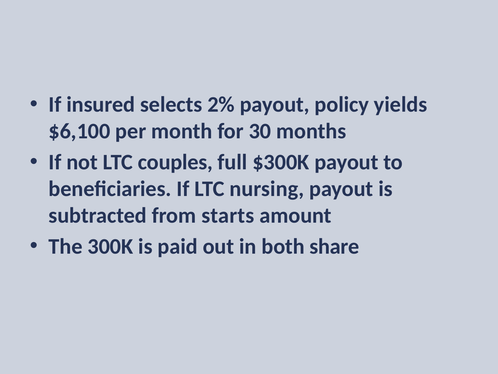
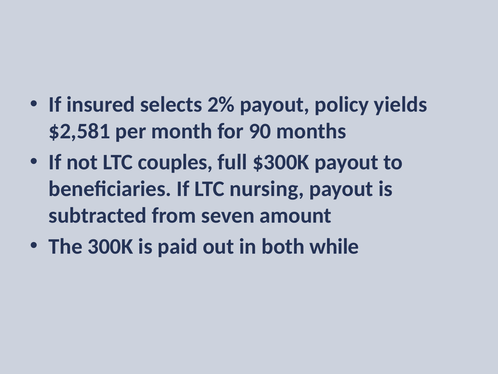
$6,100: $6,100 -> $2,581
30: 30 -> 90
starts: starts -> seven
share: share -> while
